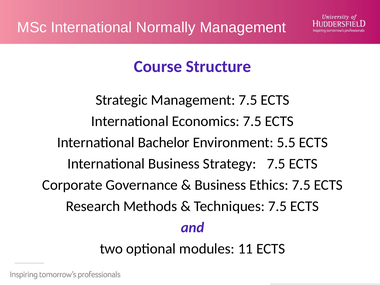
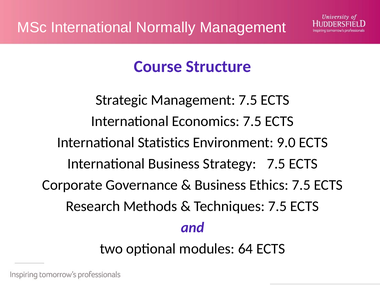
Bachelor: Bachelor -> Statistics
5.5: 5.5 -> 9.0
11: 11 -> 64
